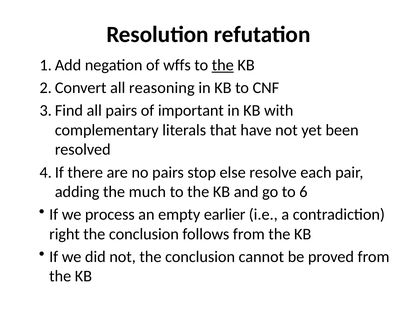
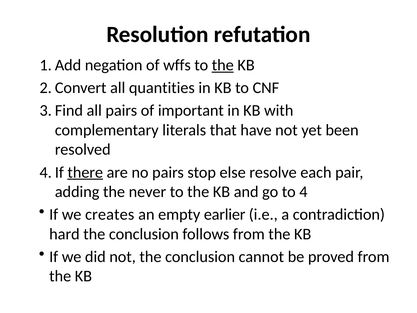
reasoning: reasoning -> quantities
there underline: none -> present
much: much -> never
6: 6 -> 4
process: process -> creates
right: right -> hard
